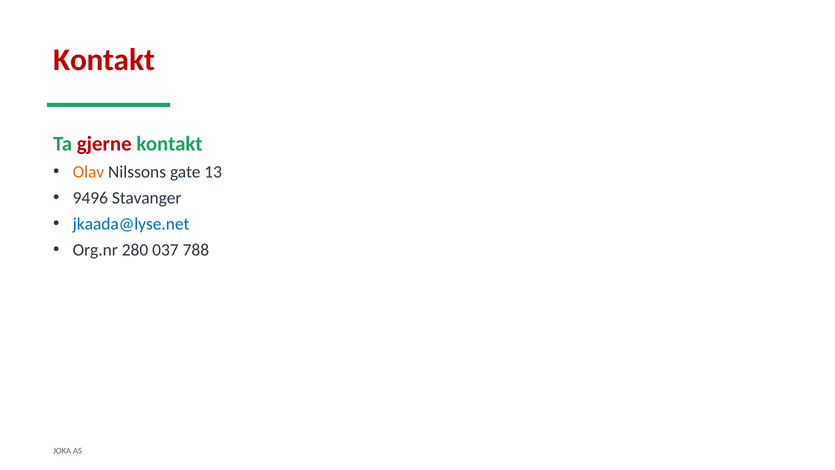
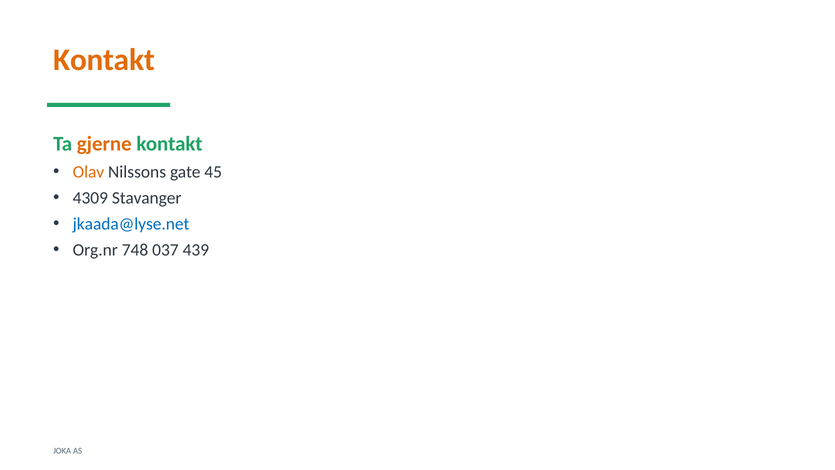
Kontakt at (104, 60) colour: red -> orange
gjerne colour: red -> orange
13: 13 -> 45
9496: 9496 -> 4309
280: 280 -> 748
788: 788 -> 439
